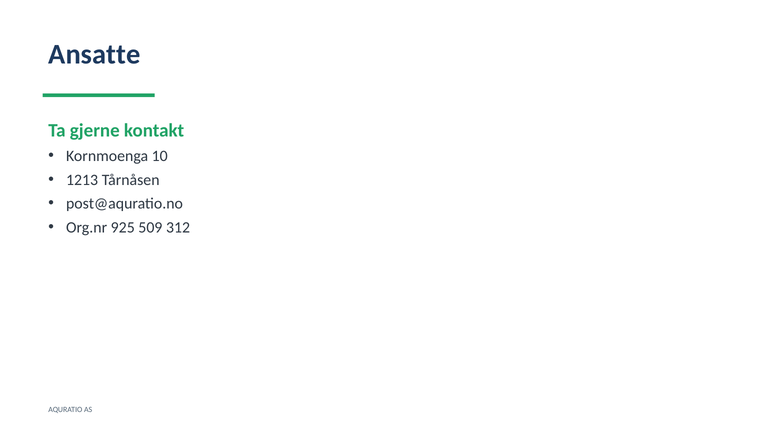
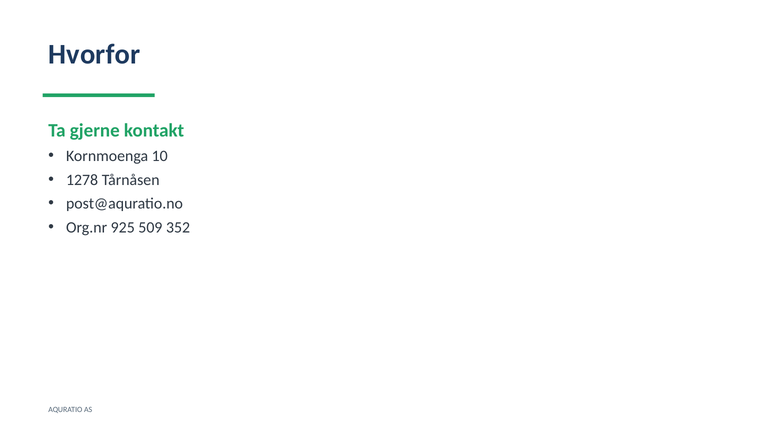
Ansatte: Ansatte -> Hvorfor
1213: 1213 -> 1278
312: 312 -> 352
